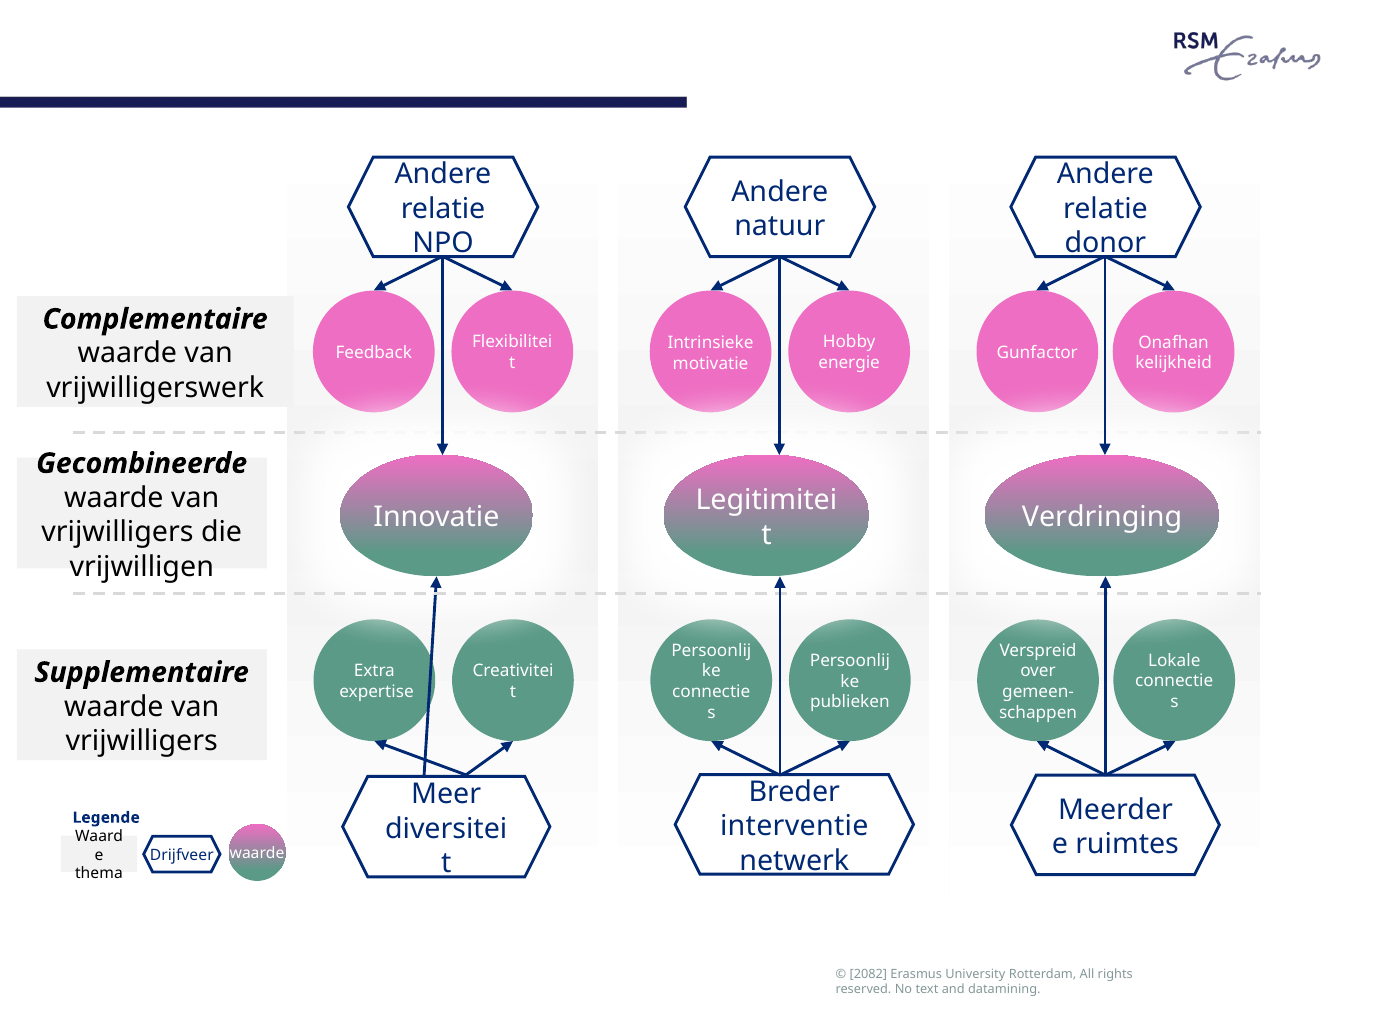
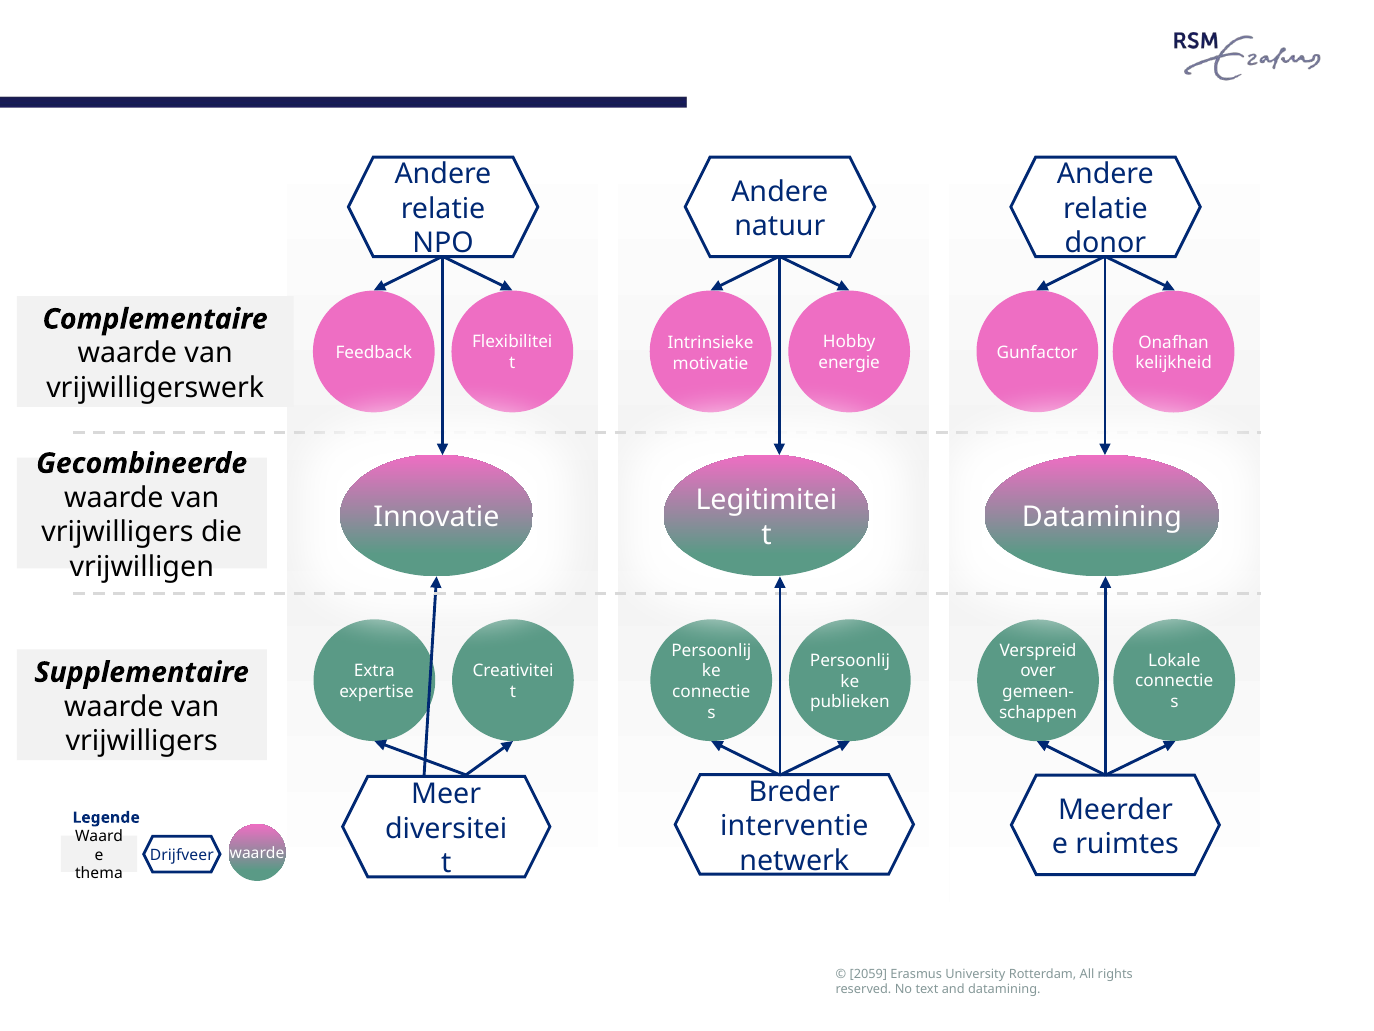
Verdringing at (1102, 517): Verdringing -> Datamining
2082: 2082 -> 2059
